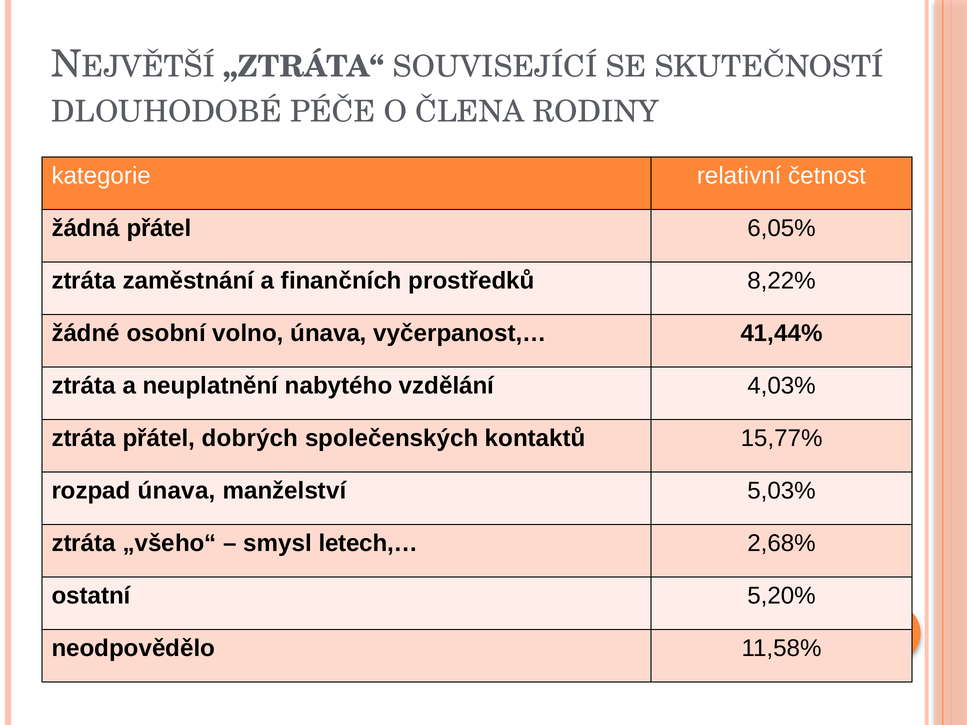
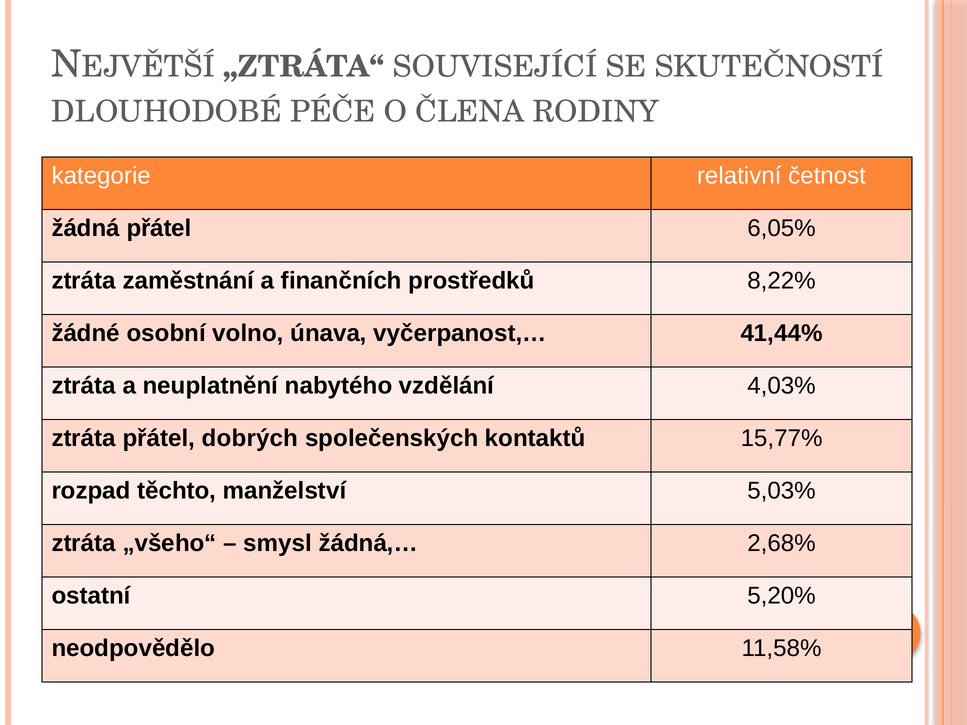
rozpad únava: únava -> těchto
letech,…: letech,… -> žádná,…
